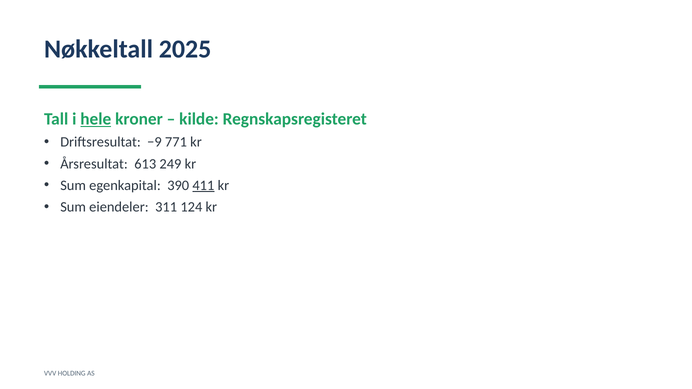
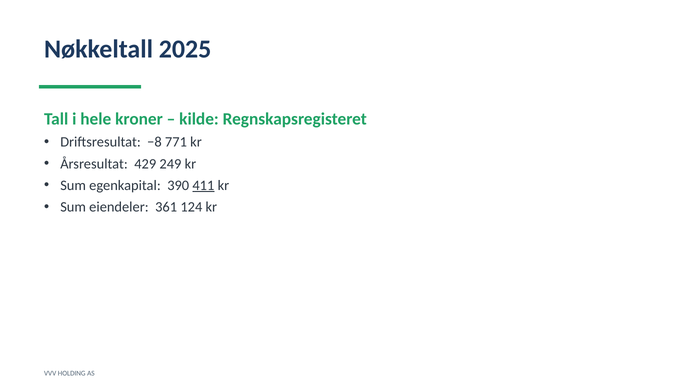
hele underline: present -> none
−9: −9 -> −8
613: 613 -> 429
311: 311 -> 361
